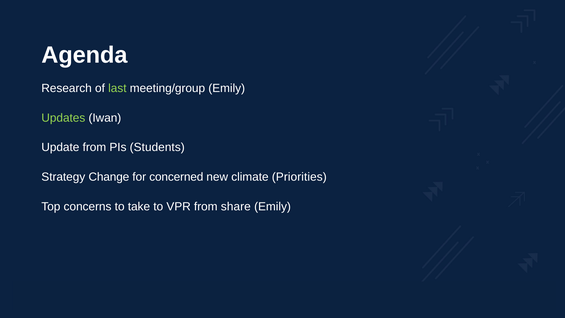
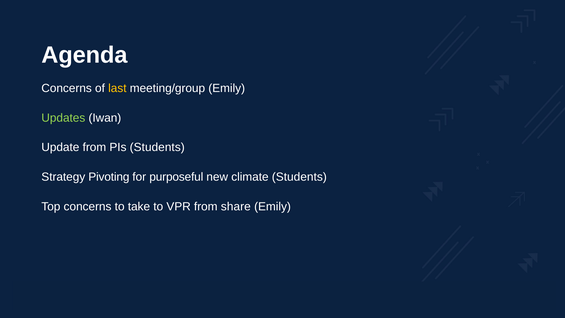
Research at (67, 88): Research -> Concerns
last colour: light green -> yellow
Change: Change -> Pivoting
concerned: concerned -> purposeful
climate Priorities: Priorities -> Students
